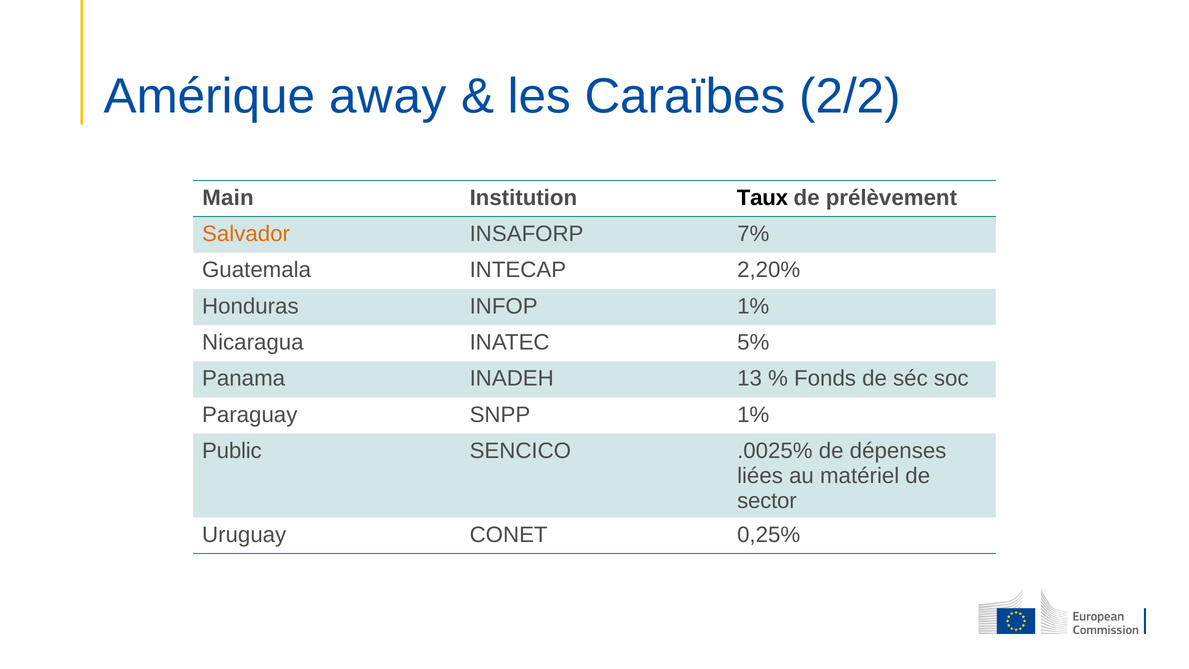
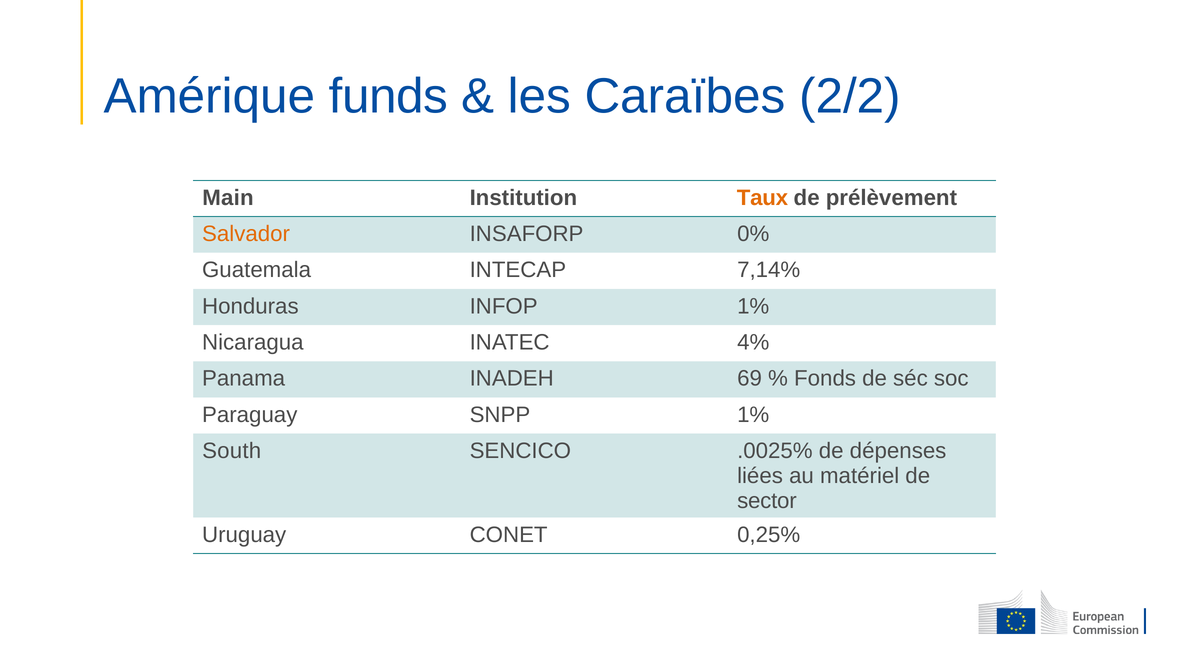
away: away -> funds
Taux colour: black -> orange
7%: 7% -> 0%
2,20%: 2,20% -> 7,14%
5%: 5% -> 4%
13: 13 -> 69
Public: Public -> South
